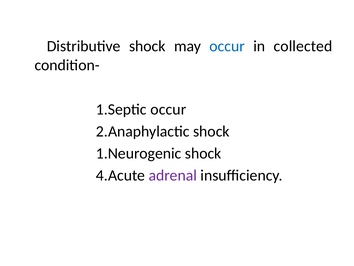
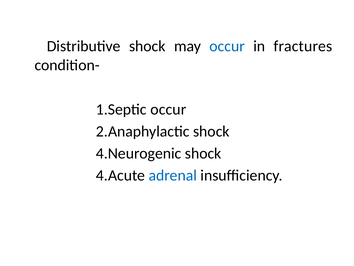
collected: collected -> fractures
1.Neurogenic: 1.Neurogenic -> 4.Neurogenic
adrenal colour: purple -> blue
